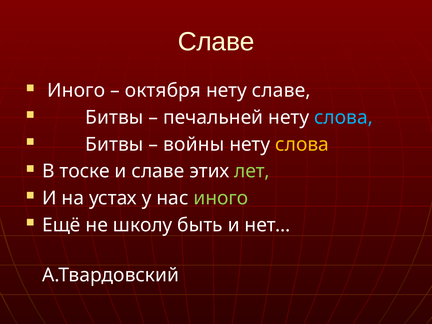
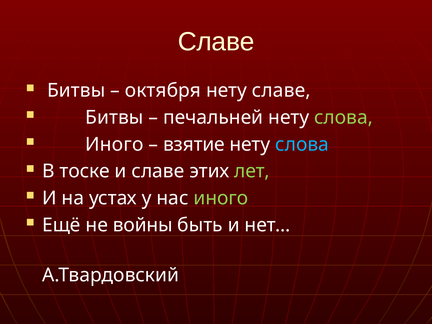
Иного at (76, 91): Иного -> Битвы
слова at (344, 118) colour: light blue -> light green
Битвы at (114, 144): Битвы -> Иного
войны: войны -> взятие
слова at (302, 144) colour: yellow -> light blue
школу: школу -> войны
